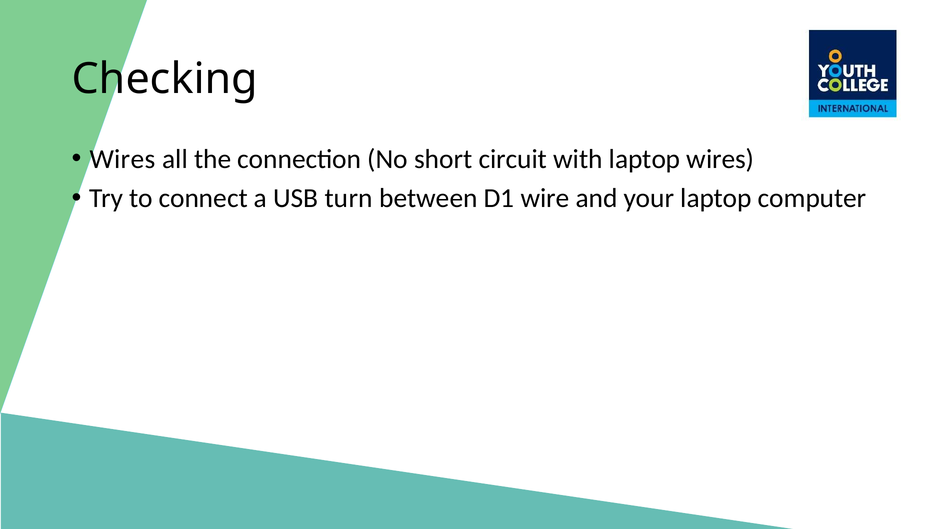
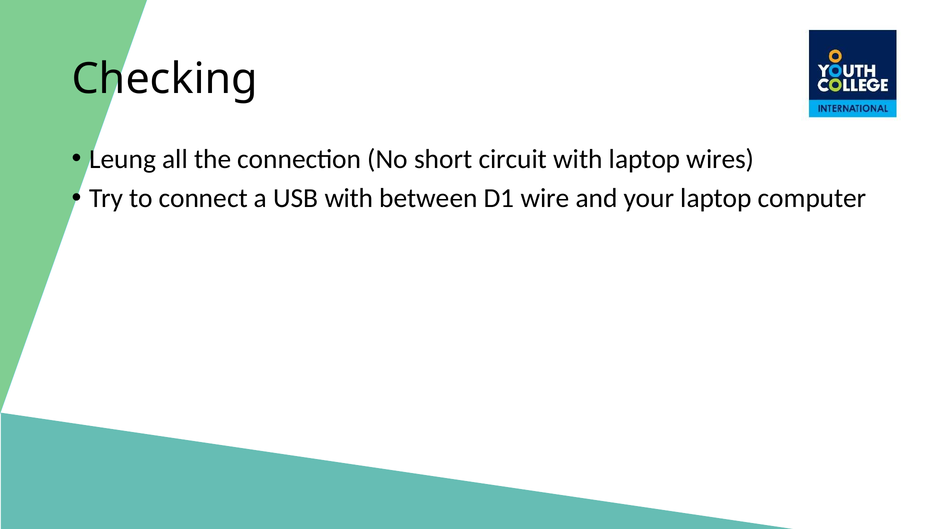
Wires at (123, 159): Wires -> Leung
USB turn: turn -> with
